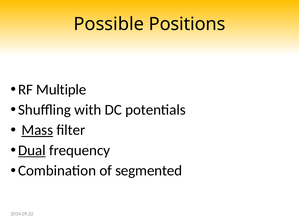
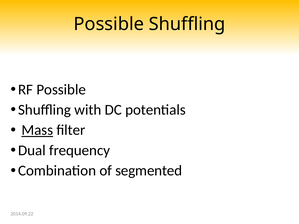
Possible Positions: Positions -> Shuffling
RF Multiple: Multiple -> Possible
Dual underline: present -> none
